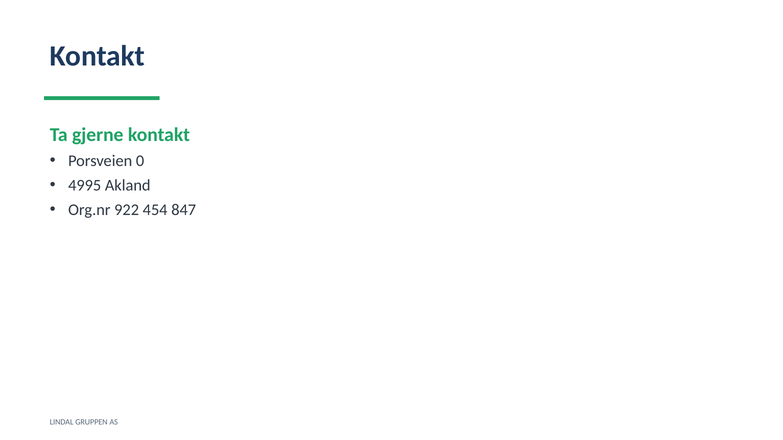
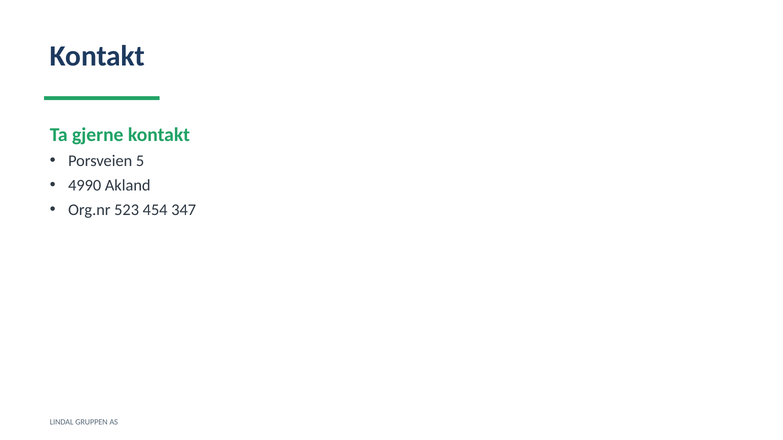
0: 0 -> 5
4995: 4995 -> 4990
922: 922 -> 523
847: 847 -> 347
